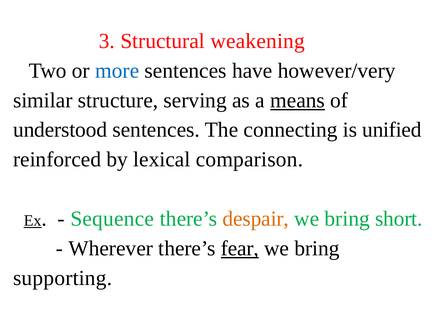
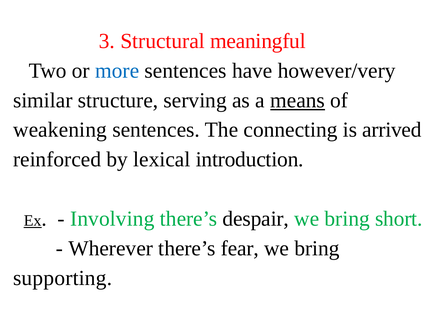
weakening: weakening -> meaningful
understood: understood -> weakening
unified: unified -> arrived
comparison: comparison -> introduction
Sequence: Sequence -> Involving
despair colour: orange -> black
fear underline: present -> none
